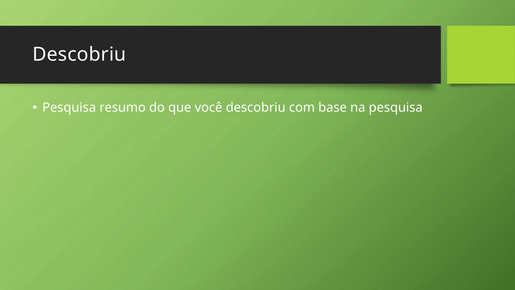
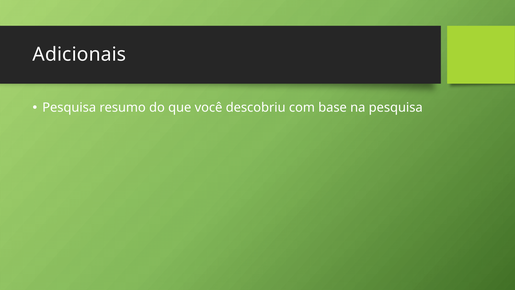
Descobriu at (79, 55): Descobriu -> Adicionais
